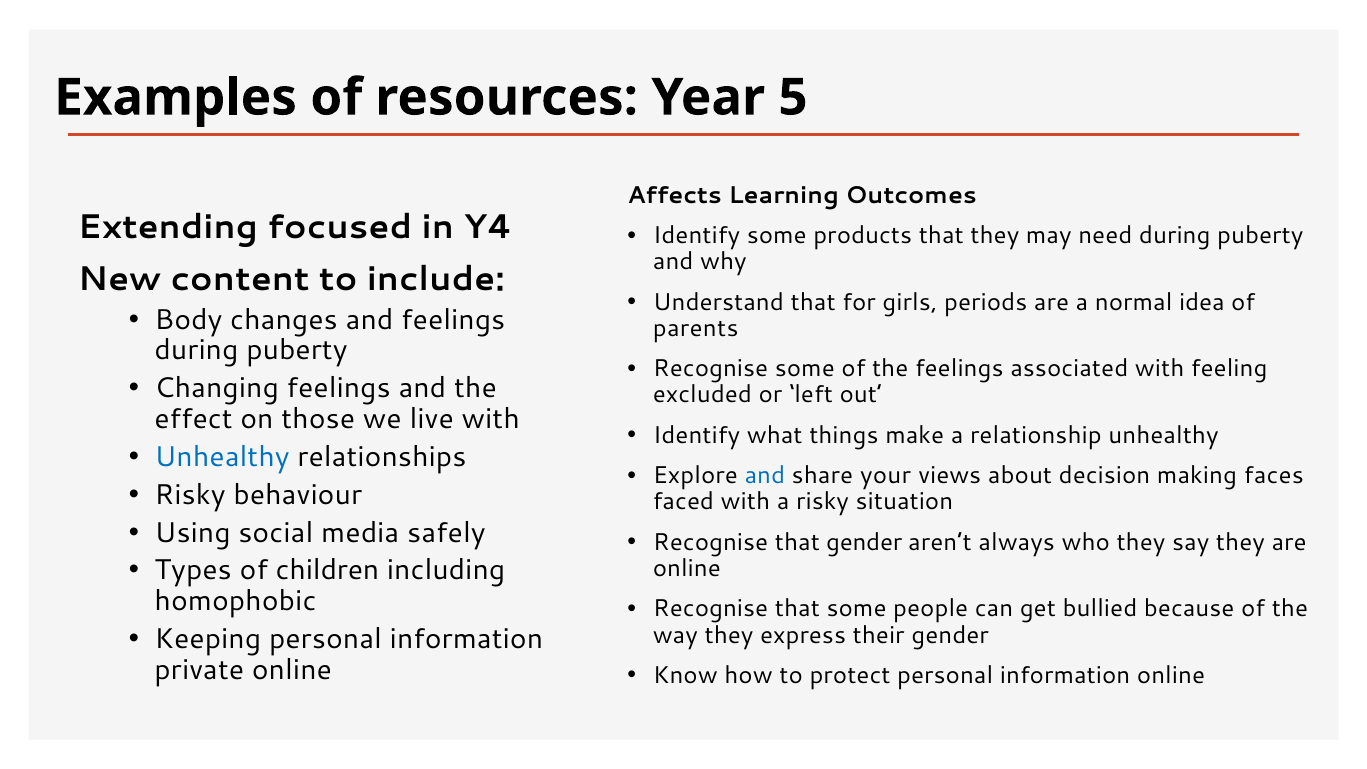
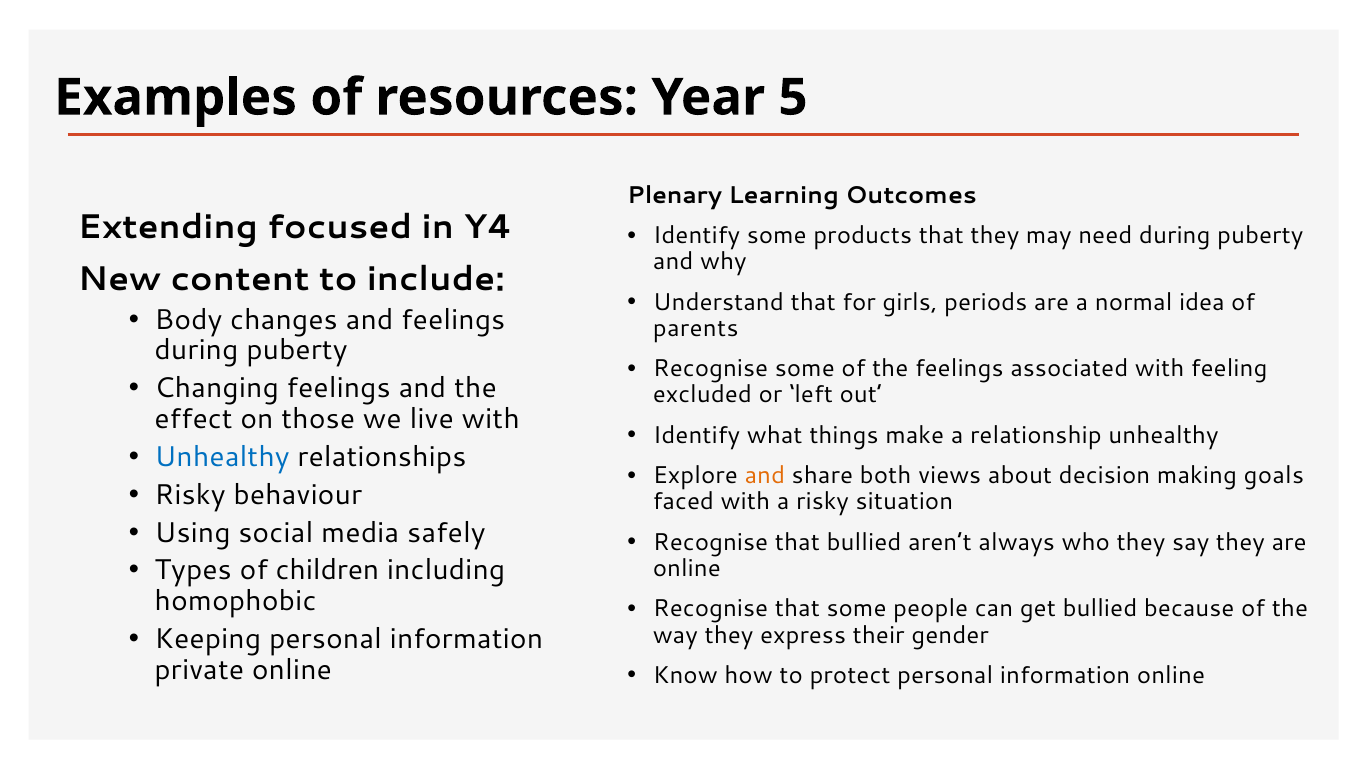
Affects: Affects -> Plenary
and at (765, 476) colour: blue -> orange
your: your -> both
faces: faces -> goals
that gender: gender -> bullied
